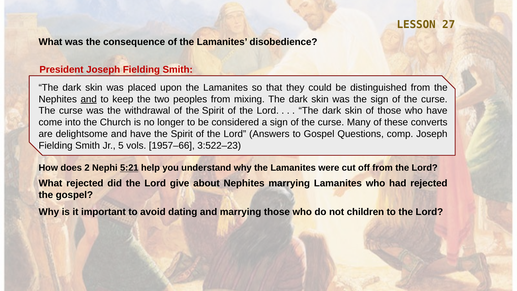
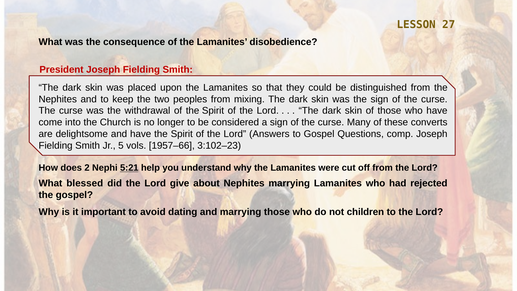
and at (89, 99) underline: present -> none
3:522–23: 3:522–23 -> 3:102–23
What rejected: rejected -> blessed
